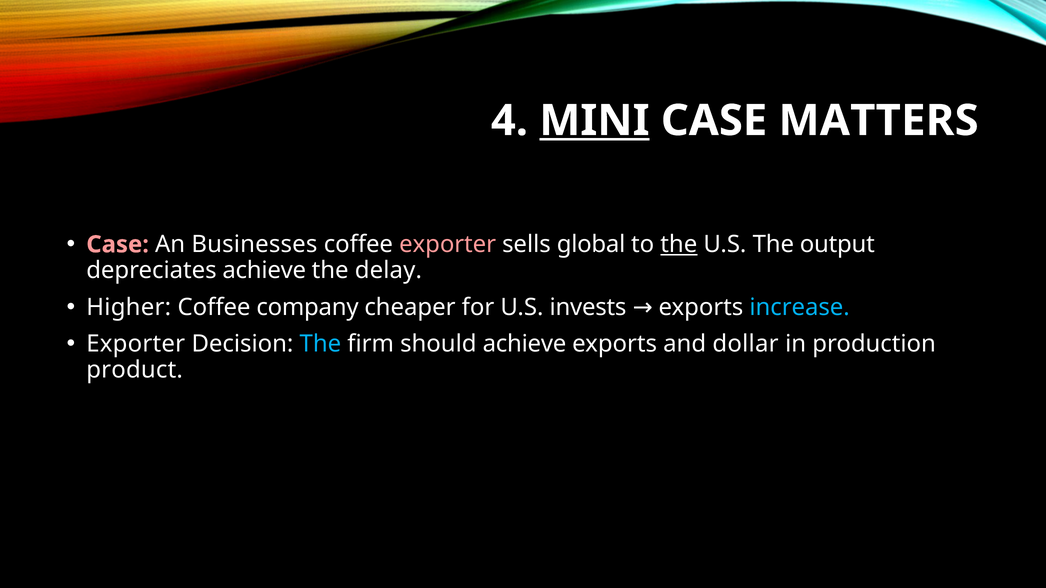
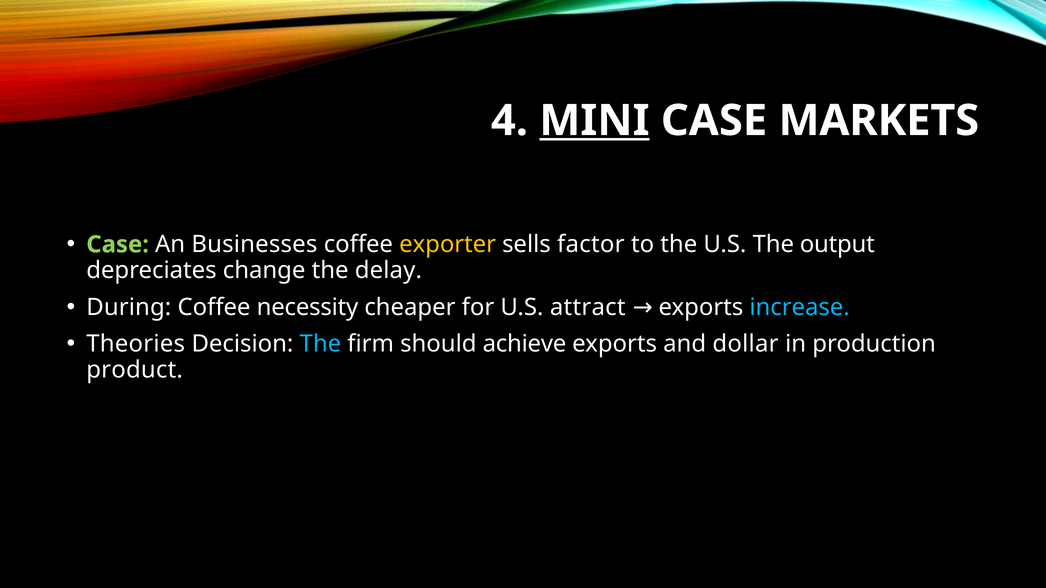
MATTERS: MATTERS -> MARKETS
Case at (118, 245) colour: pink -> light green
exporter at (448, 245) colour: pink -> yellow
global: global -> factor
the at (679, 245) underline: present -> none
depreciates achieve: achieve -> change
Higher: Higher -> During
company: company -> necessity
invests: invests -> attract
Exporter at (136, 344): Exporter -> Theories
